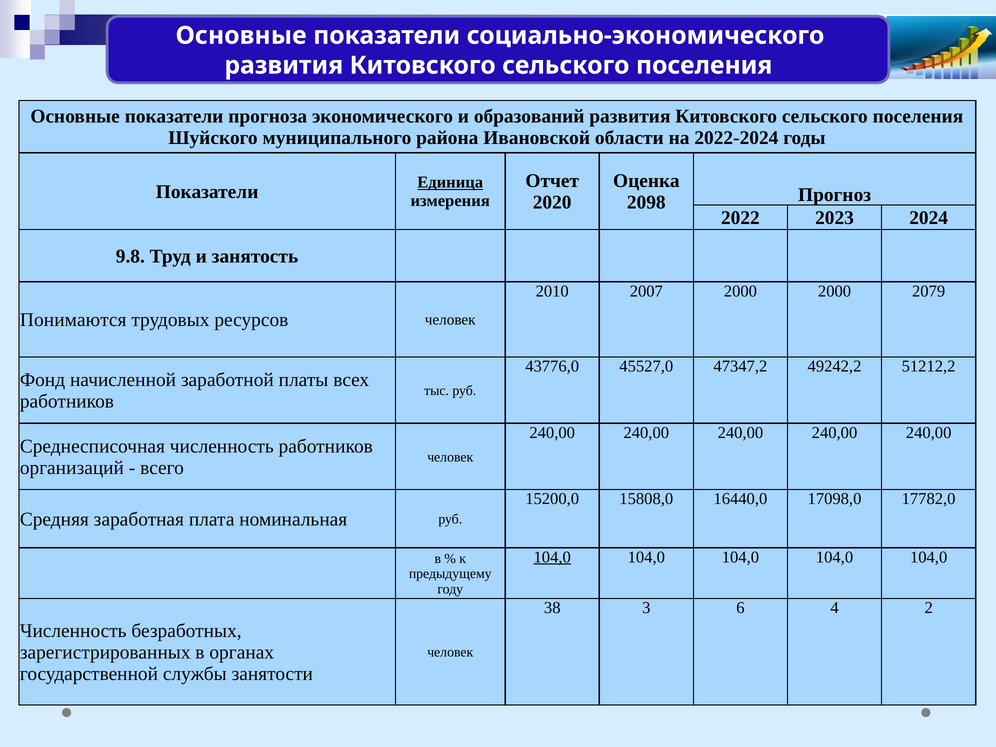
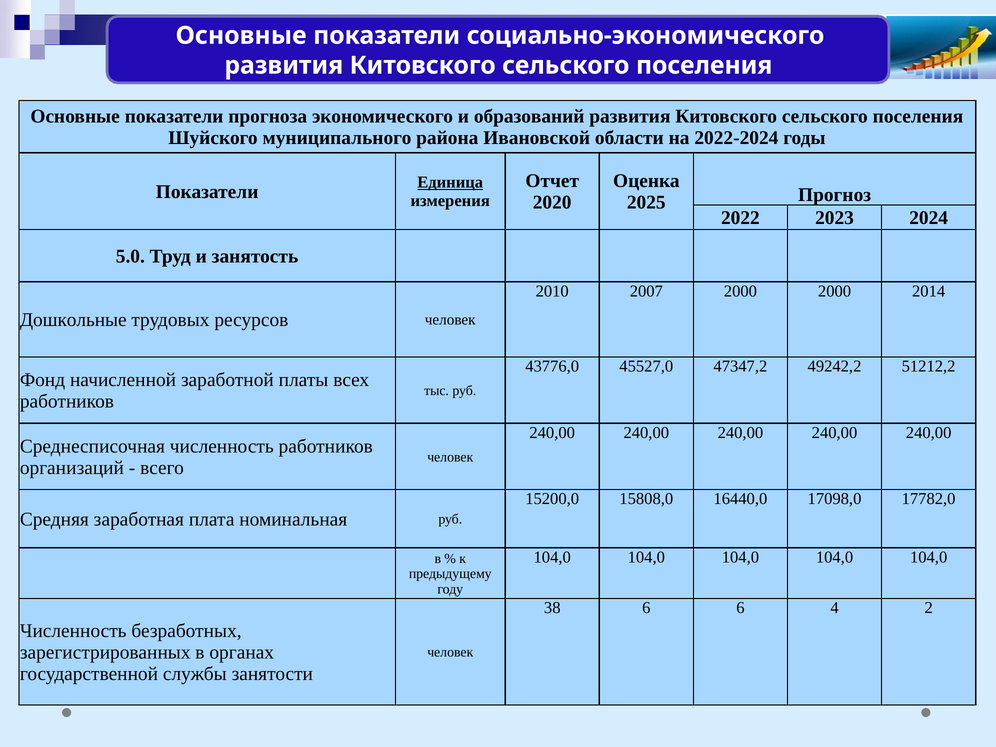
2098: 2098 -> 2025
9.8: 9.8 -> 5.0
2079: 2079 -> 2014
Понимаются: Понимаются -> Дошкольные
104,0 at (552, 557) underline: present -> none
38 3: 3 -> 6
